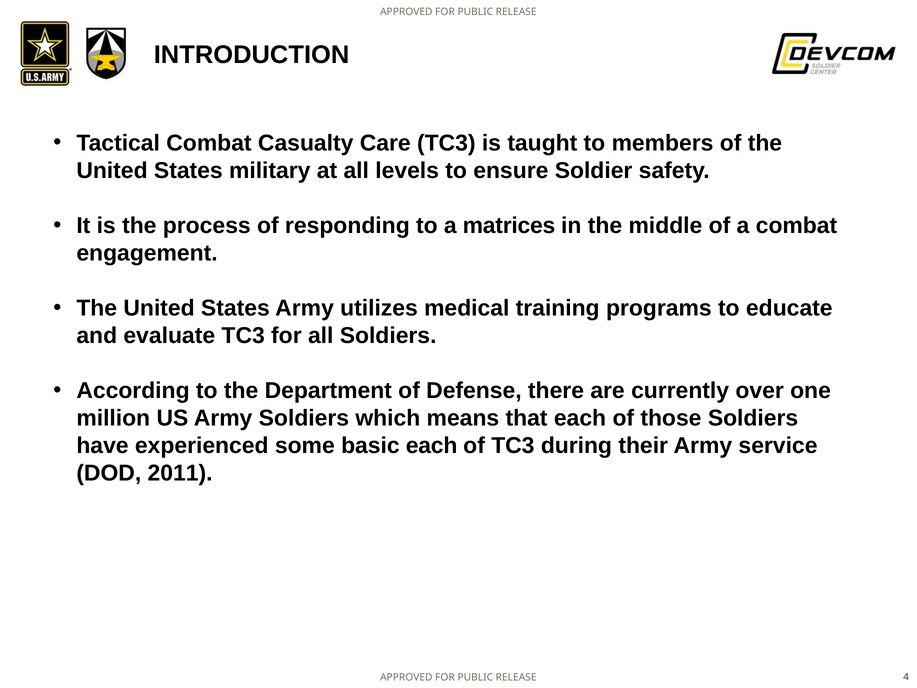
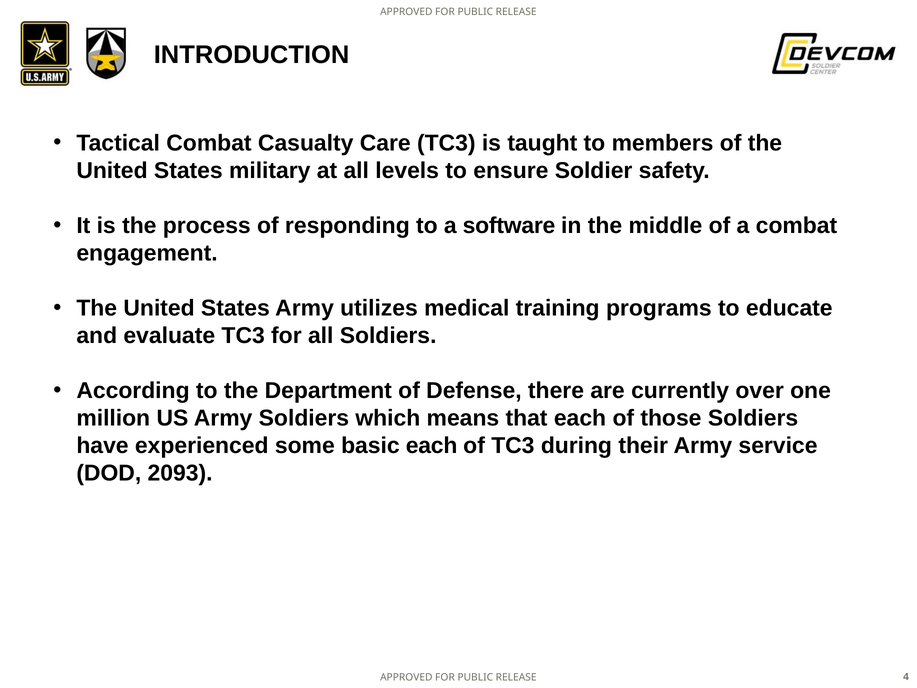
matrices: matrices -> software
2011: 2011 -> 2093
